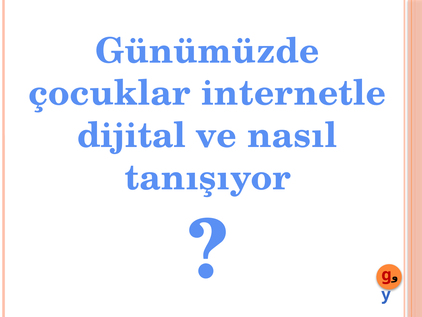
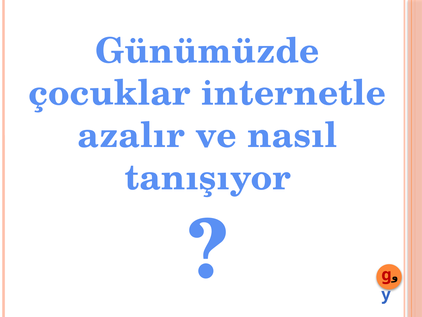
dijital: dijital -> azalır
